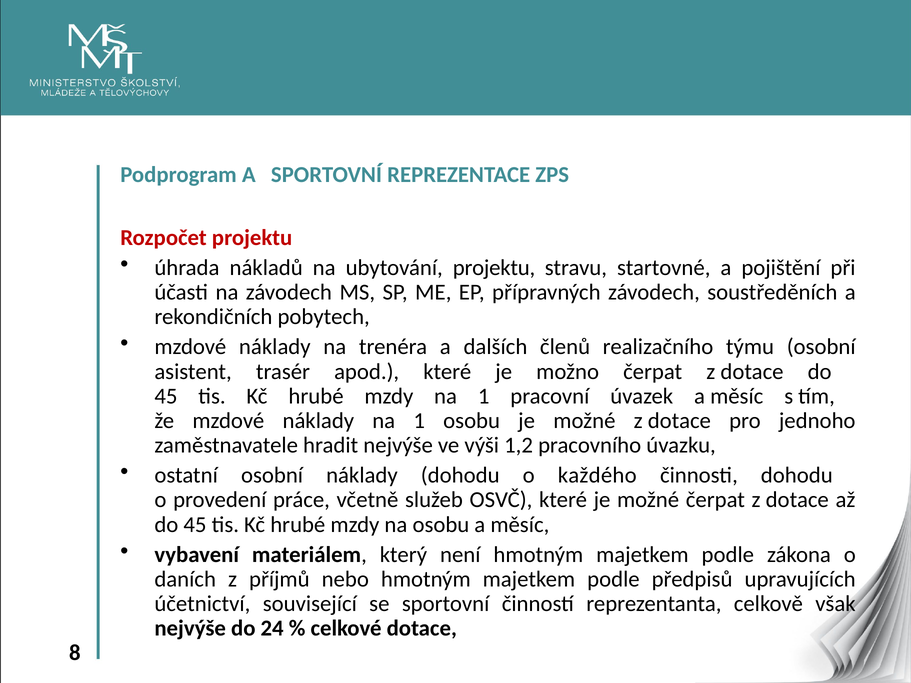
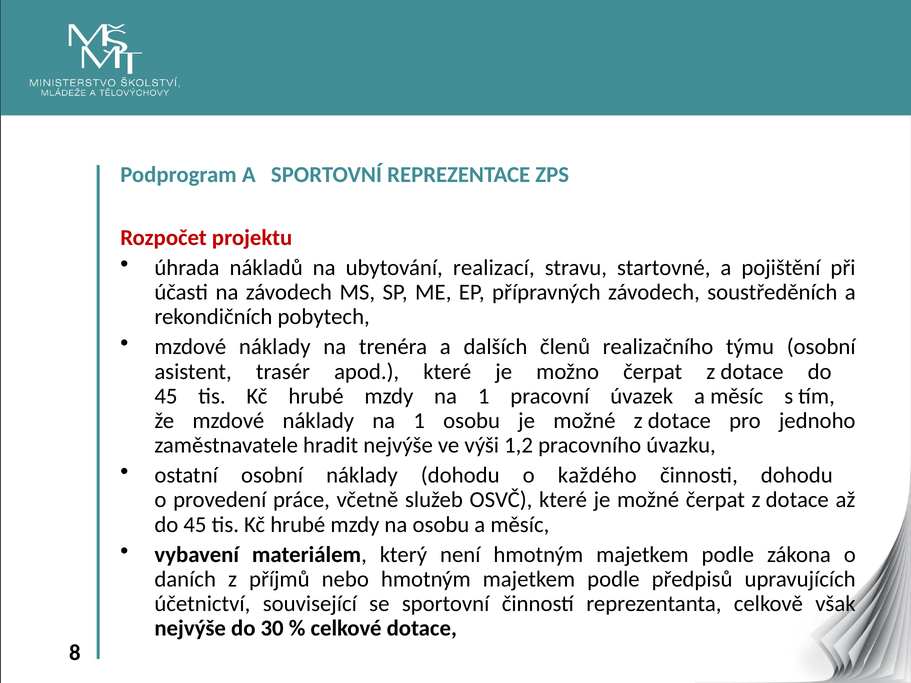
ubytování projektu: projektu -> realizací
24: 24 -> 30
